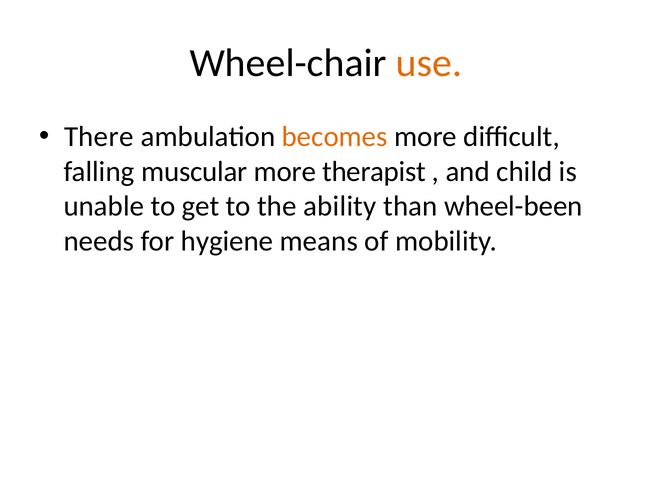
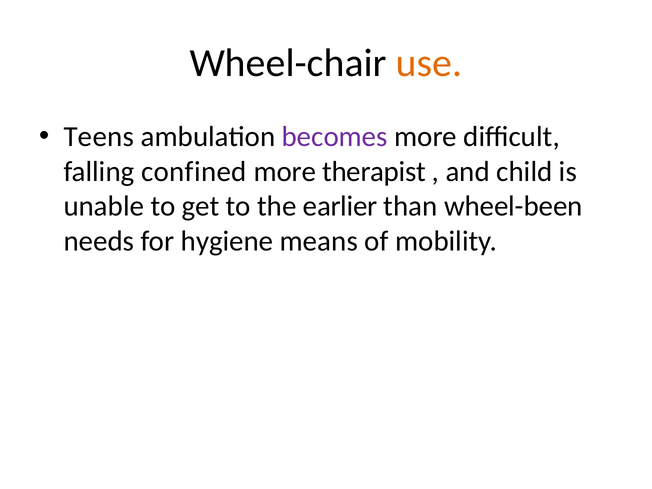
There: There -> Teens
becomes colour: orange -> purple
muscular: muscular -> confined
ability: ability -> earlier
